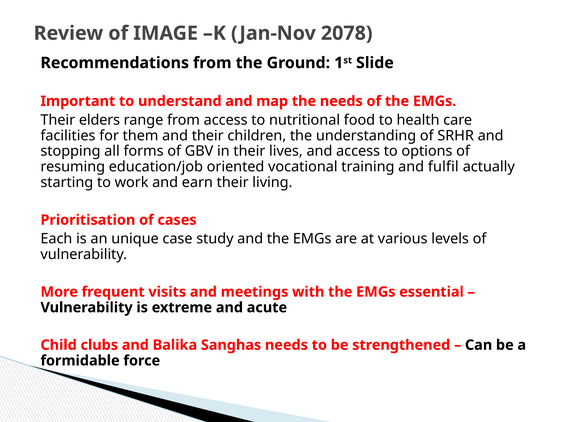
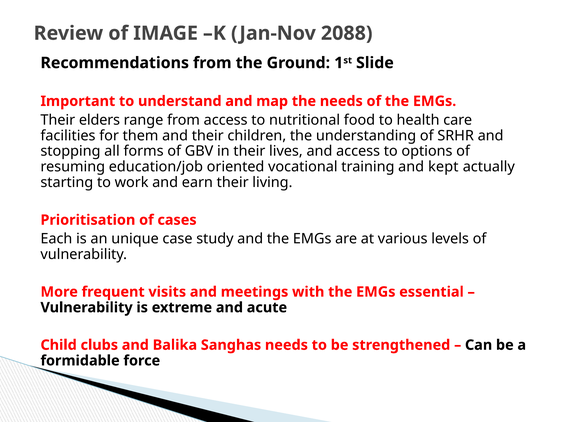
2078: 2078 -> 2088
fulfil: fulfil -> kept
